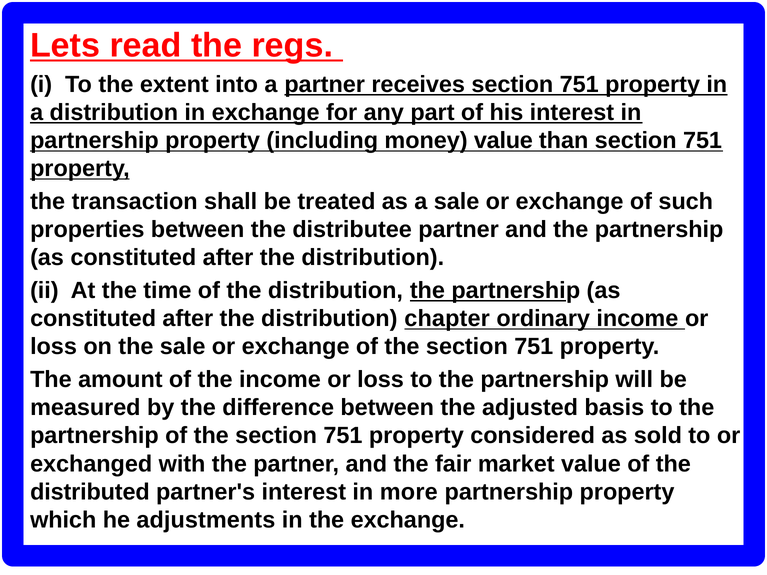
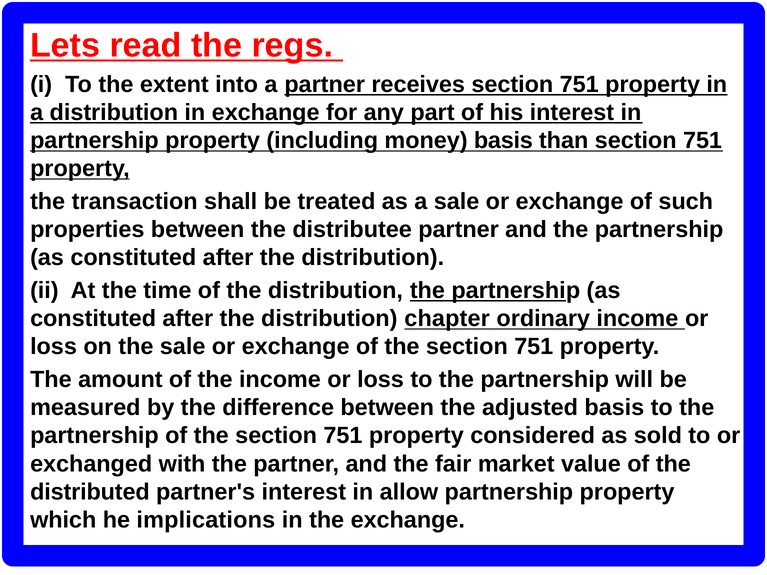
money value: value -> basis
more: more -> allow
adjustments: adjustments -> implications
